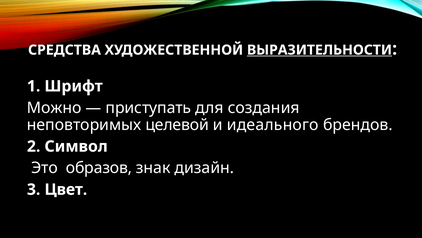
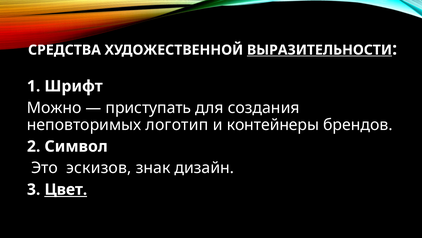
целевой: целевой -> логотип
идеального: идеального -> контейнеры
образов: образов -> эскизов
Цвет underline: none -> present
